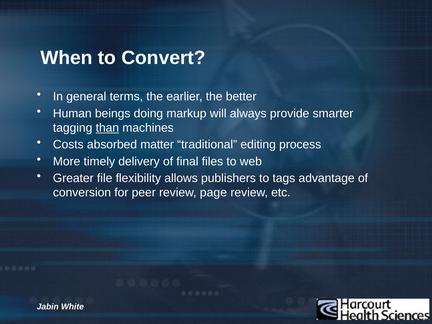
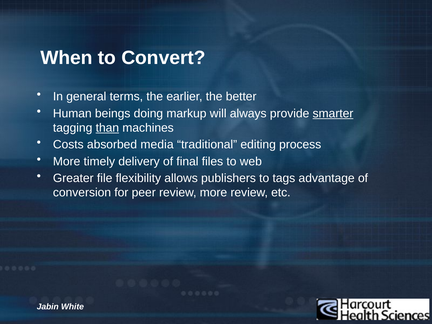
smarter underline: none -> present
matter: matter -> media
review page: page -> more
